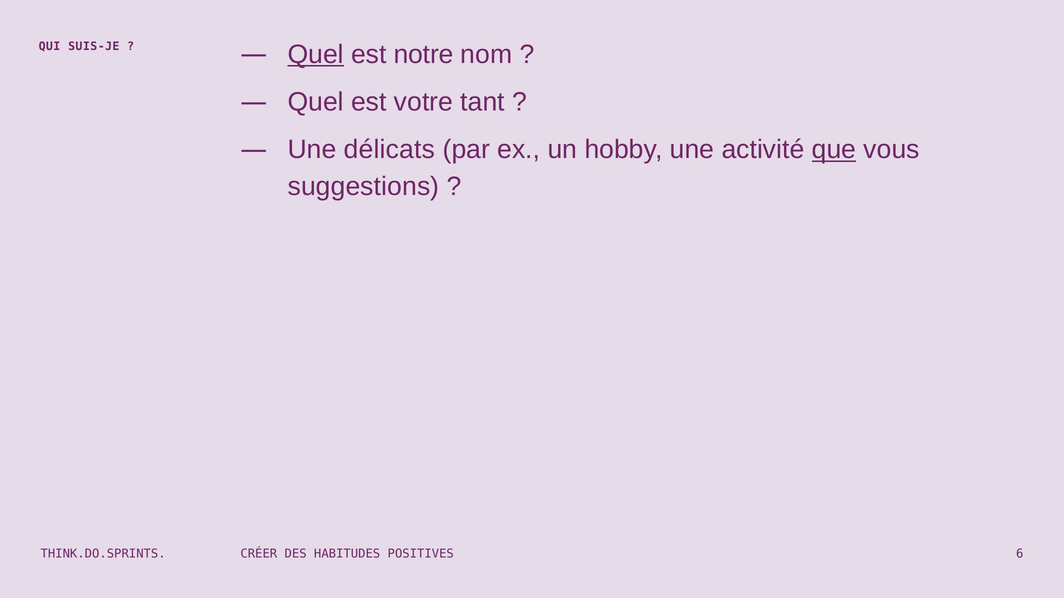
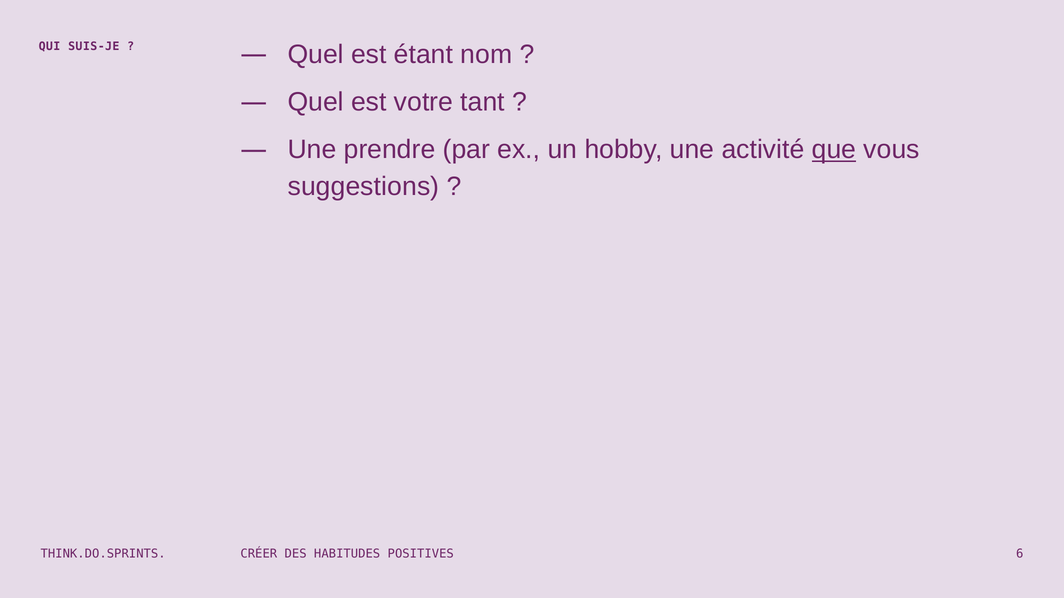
Quel at (316, 55) underline: present -> none
notre: notre -> étant
délicats: délicats -> prendre
